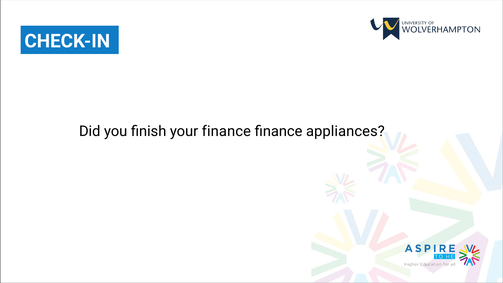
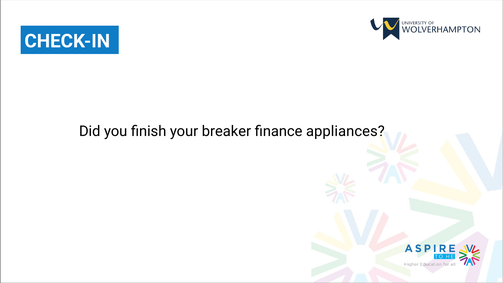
your finance: finance -> breaker
